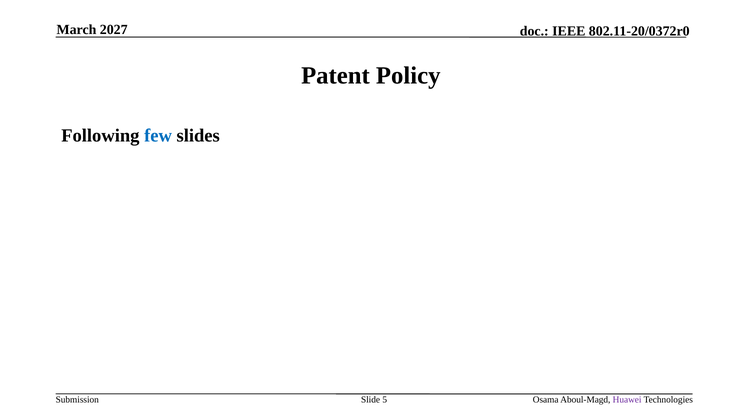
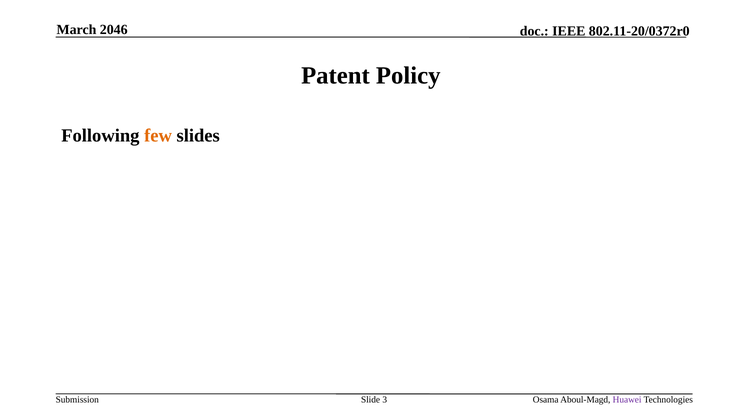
2027: 2027 -> 2046
few colour: blue -> orange
5: 5 -> 3
